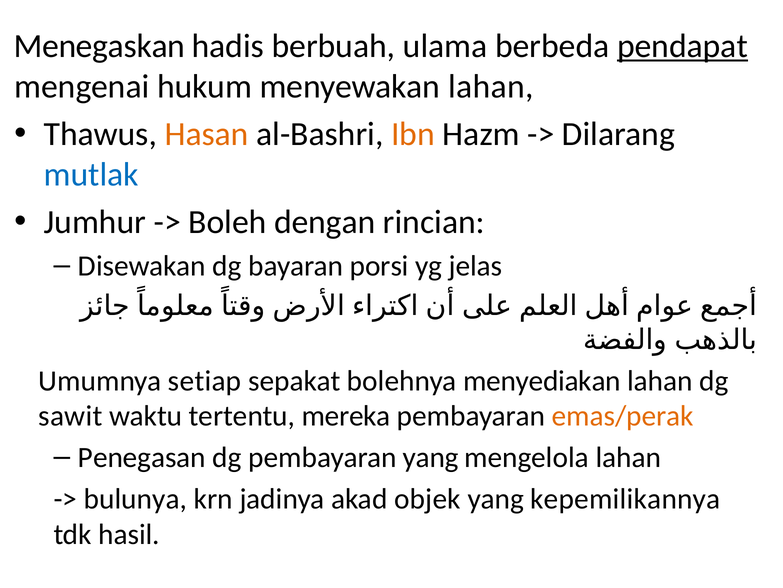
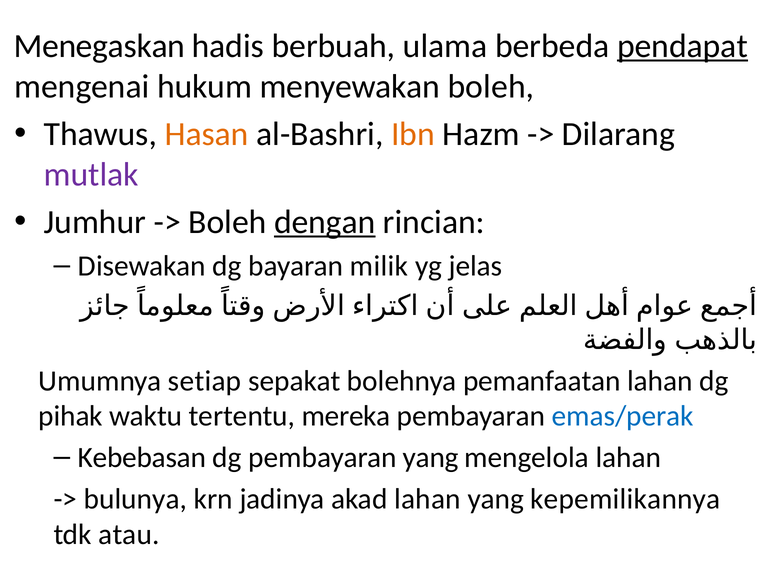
menyewakan lahan: lahan -> boleh
mutlak colour: blue -> purple
dengan underline: none -> present
porsi: porsi -> milik
menyediakan: menyediakan -> pemanfaatan
sawit: sawit -> pihak
emas/perak colour: orange -> blue
Penegasan: Penegasan -> Kebebasan
akad objek: objek -> lahan
hasil: hasil -> atau
